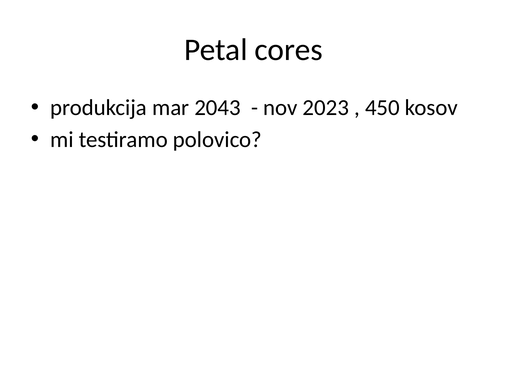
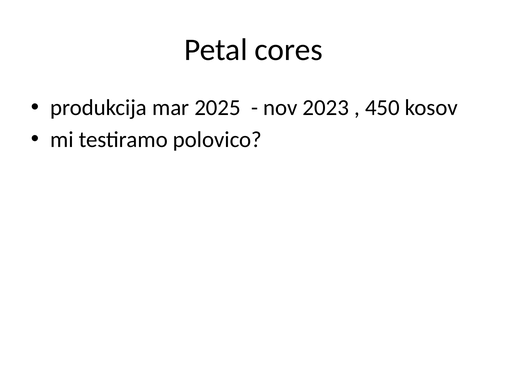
2043: 2043 -> 2025
